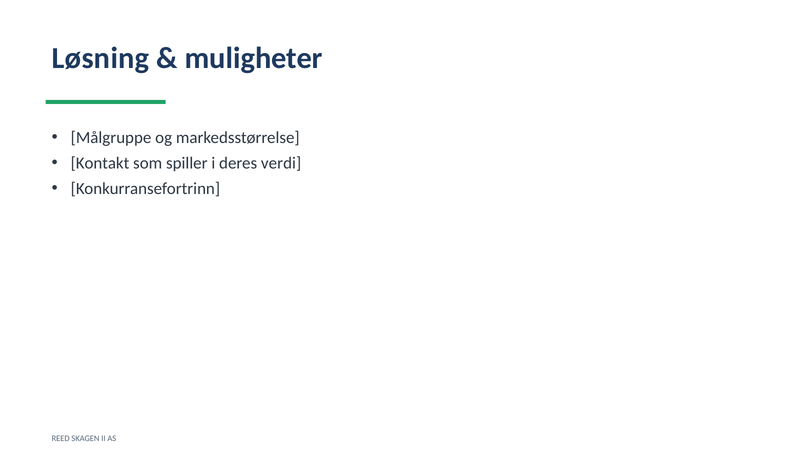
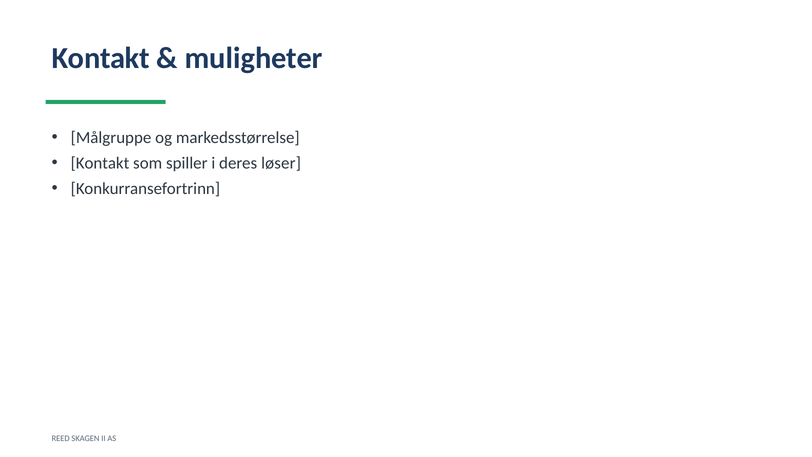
Løsning at (100, 58): Løsning -> Kontakt
verdi: verdi -> løser
